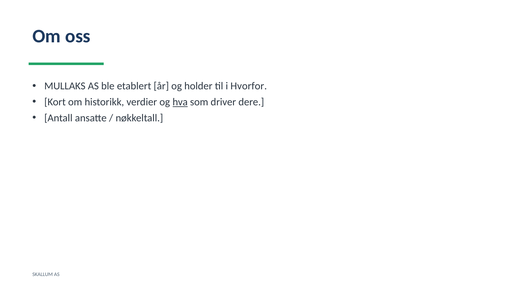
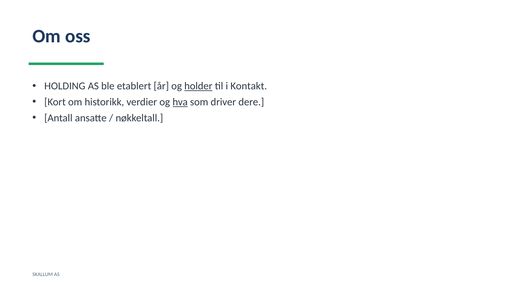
MULLAKS: MULLAKS -> HOLDING
holder underline: none -> present
Hvorfor: Hvorfor -> Kontakt
